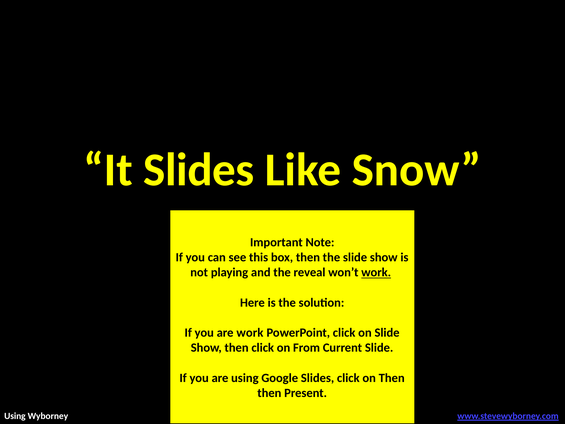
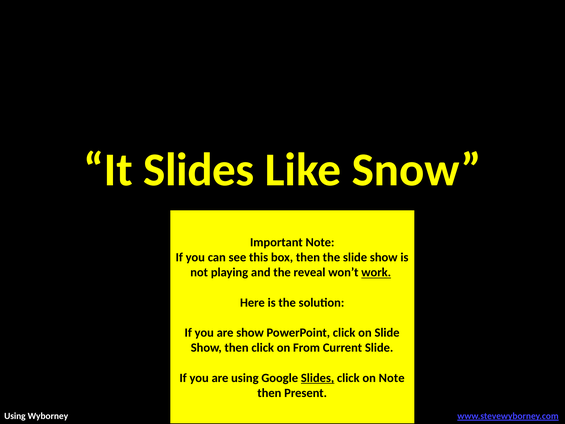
are work: work -> show
Slides at (318, 378) underline: none -> present
on Then: Then -> Note
